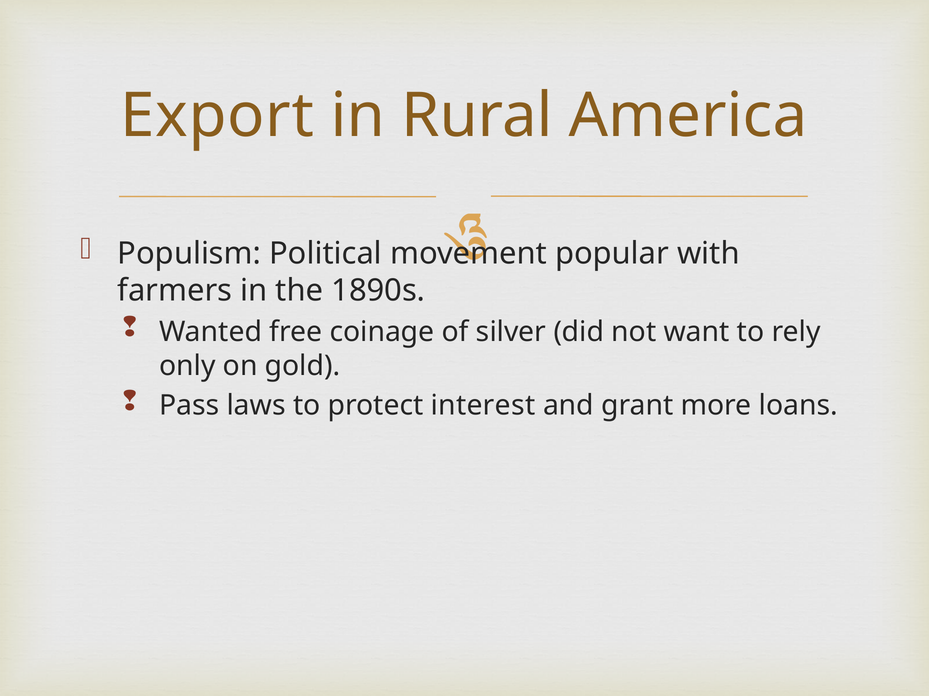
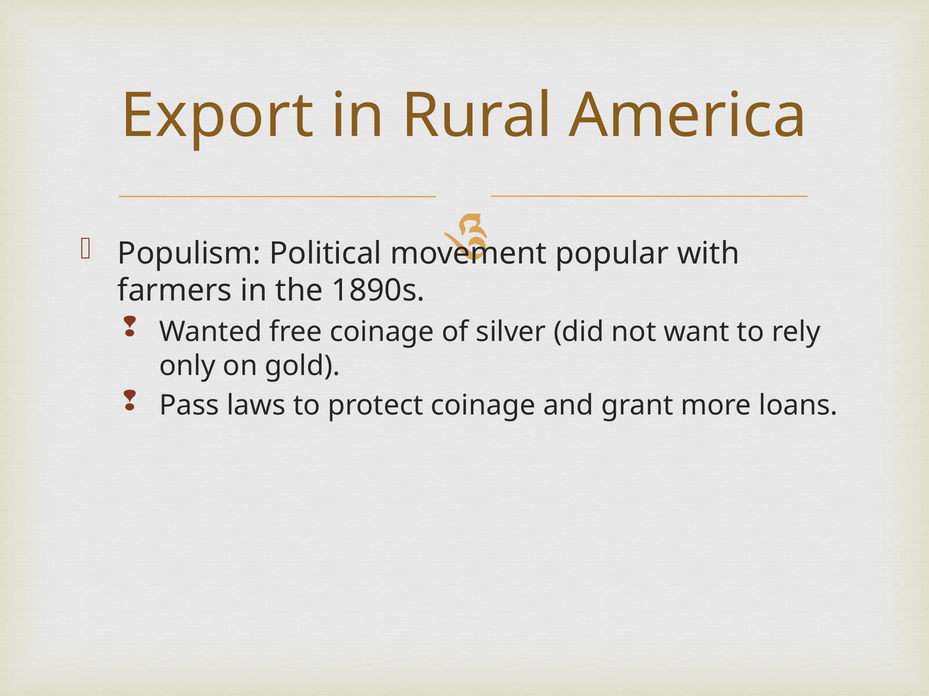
protect interest: interest -> coinage
